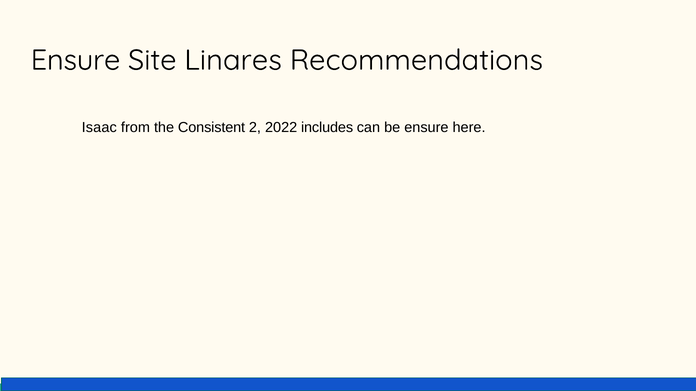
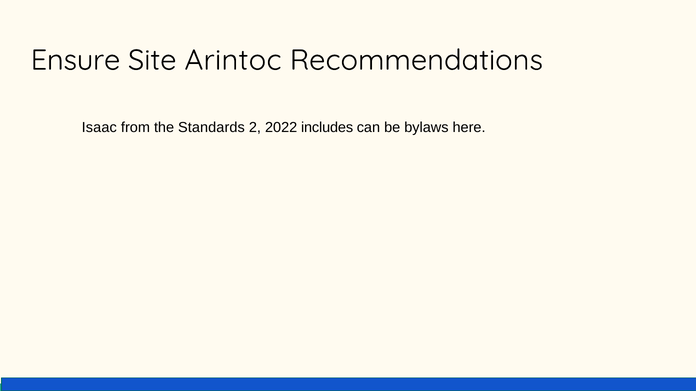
Linares: Linares -> Arintoc
Consistent: Consistent -> Standards
be ensure: ensure -> bylaws
